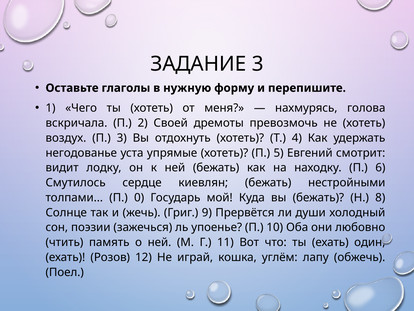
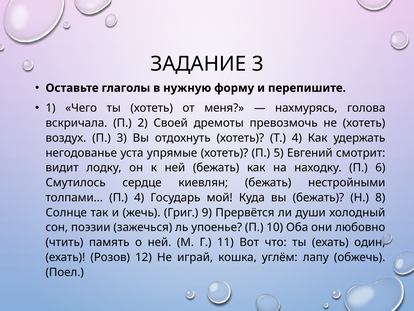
П 0: 0 -> 4
